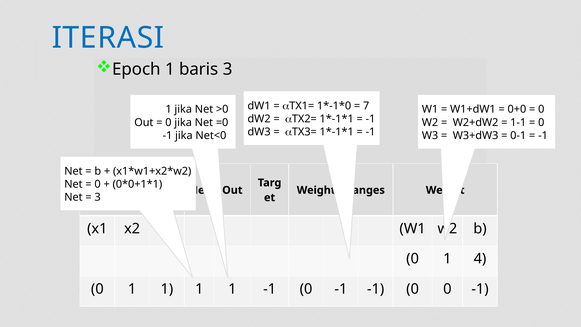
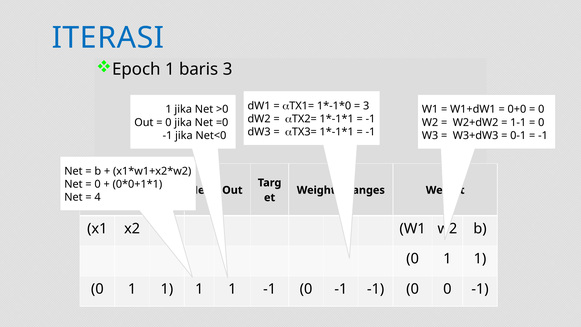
7 at (366, 106): 7 -> 3
3 at (98, 197): 3 -> 4
4 at (480, 259): 4 -> 1
